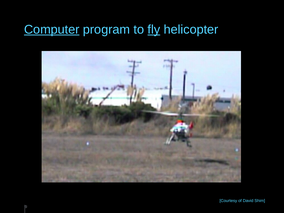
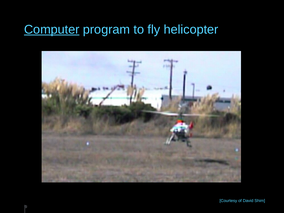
fly underline: present -> none
